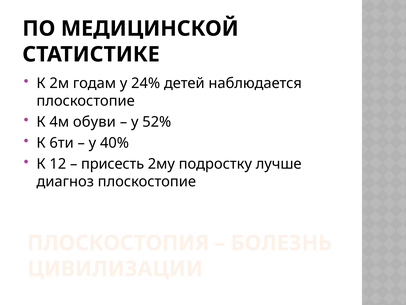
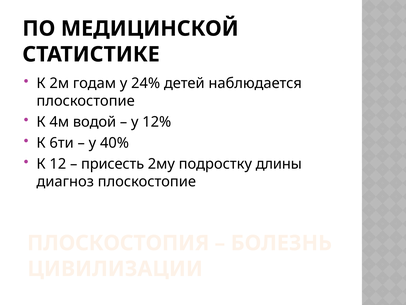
обуви: обуви -> водой
52%: 52% -> 12%
лучше: лучше -> длины
